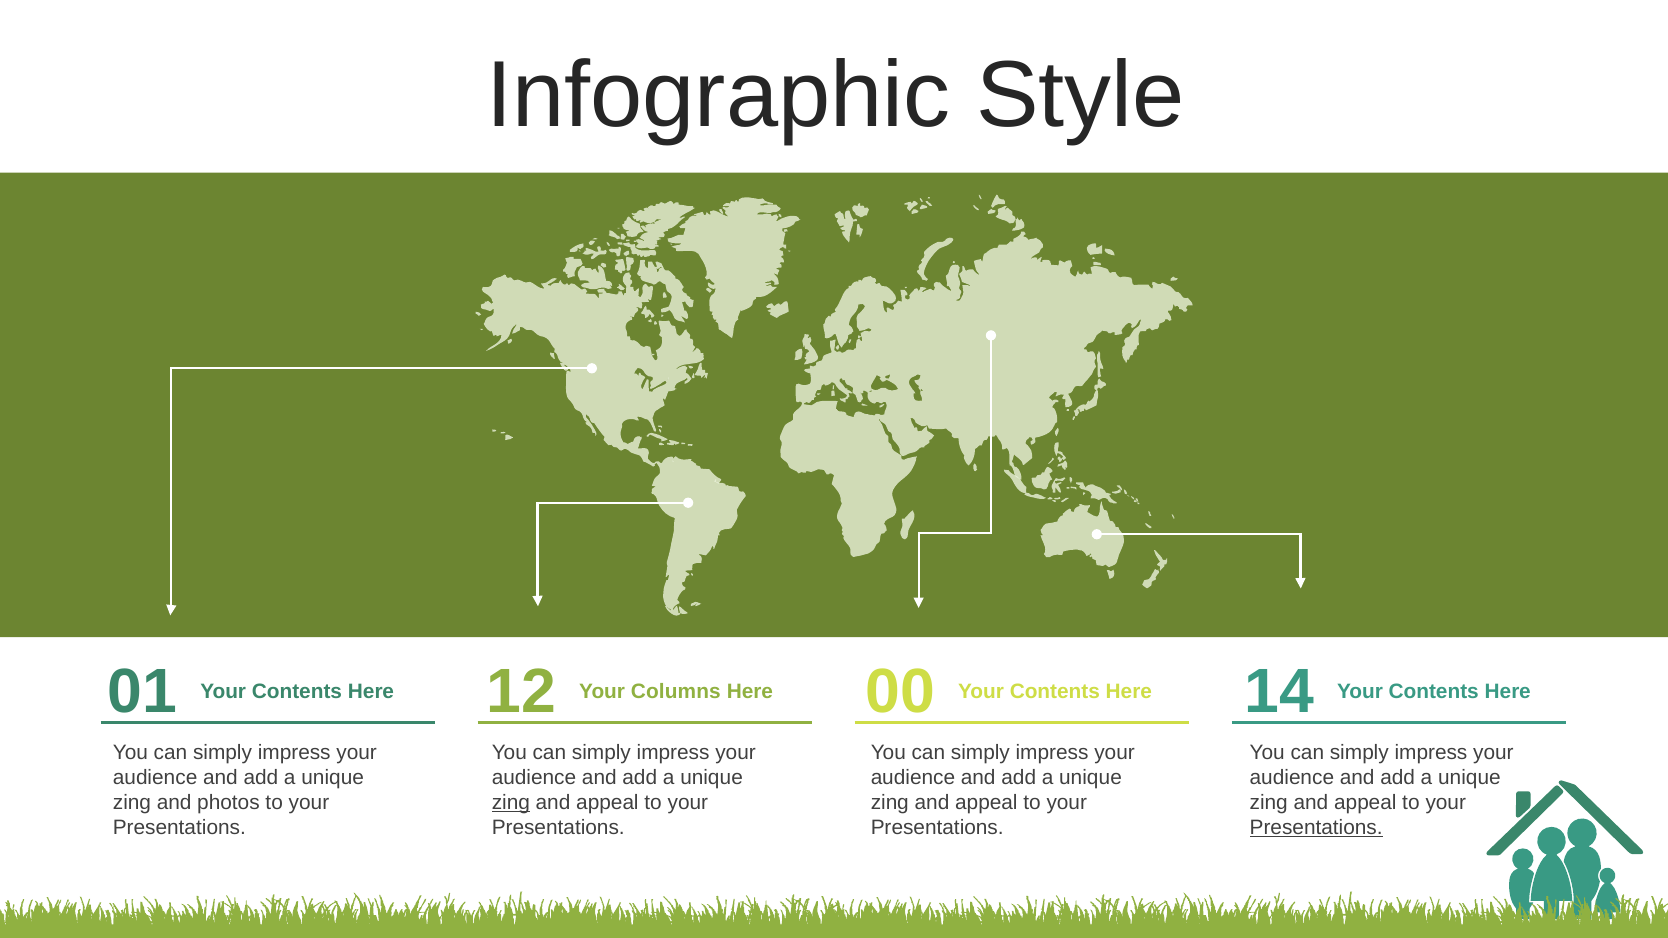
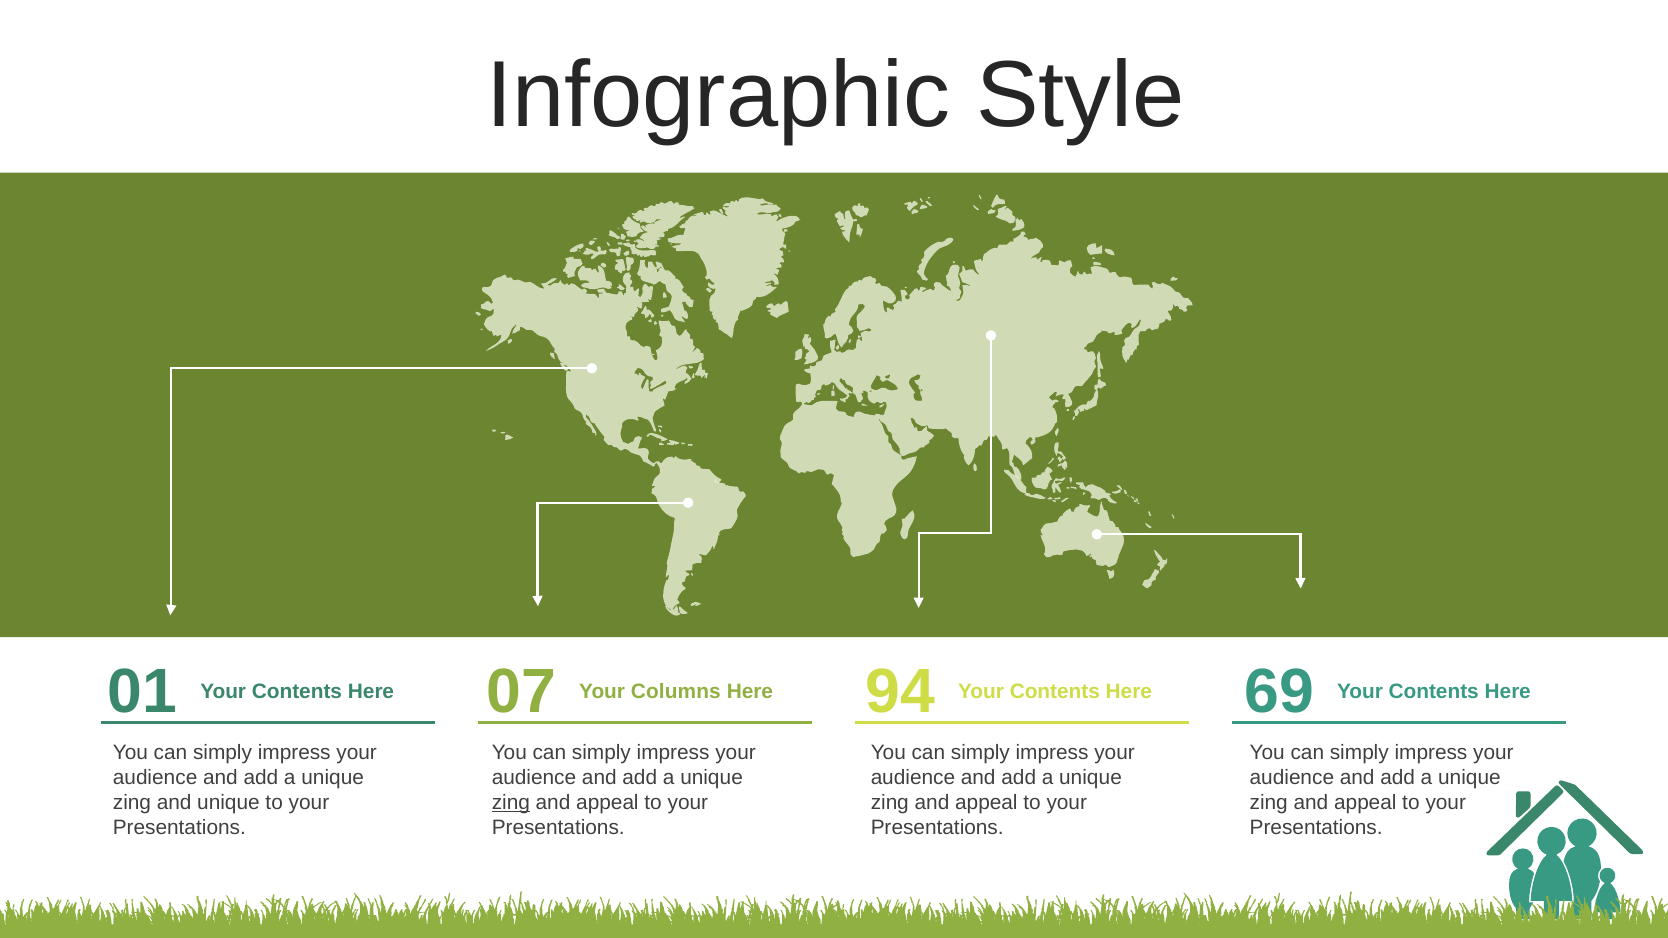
12: 12 -> 07
00: 00 -> 94
14: 14 -> 69
and photos: photos -> unique
Presentations at (1316, 828) underline: present -> none
